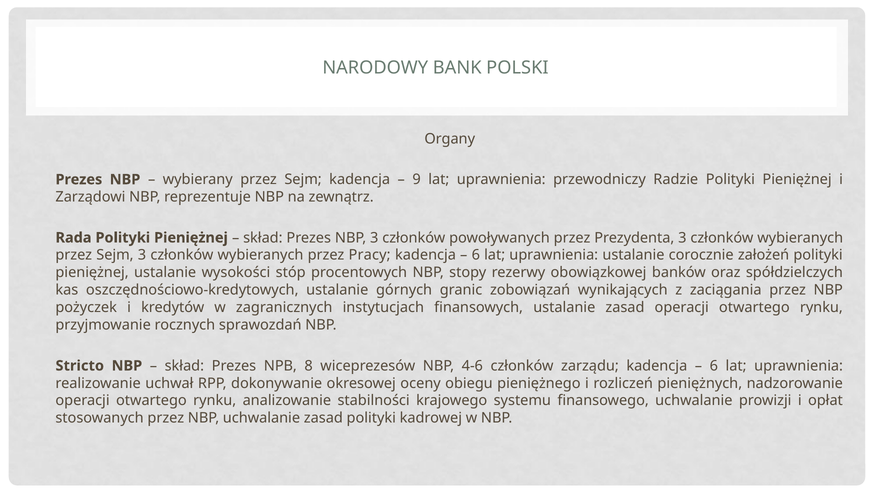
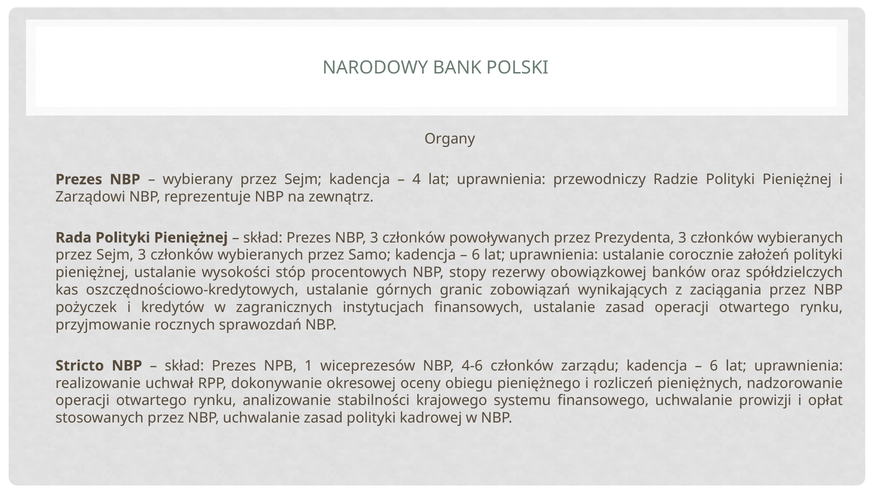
9: 9 -> 4
Pracy: Pracy -> Samo
8: 8 -> 1
